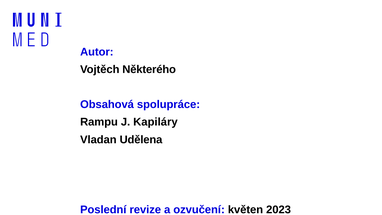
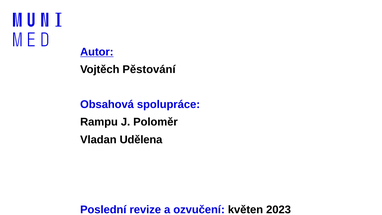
Autor underline: none -> present
Některého: Některého -> Pěstování
Kapiláry: Kapiláry -> Poloměr
